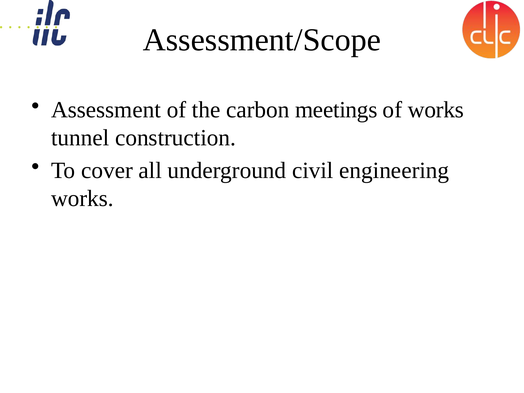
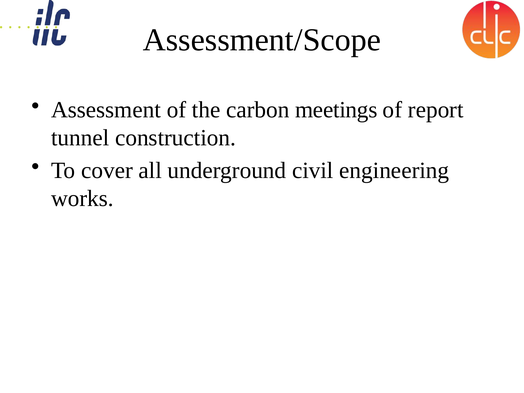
of works: works -> report
